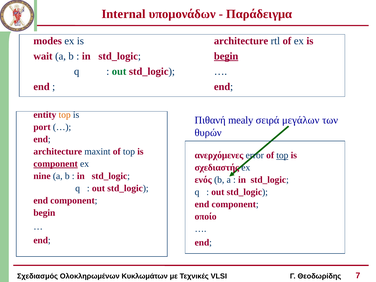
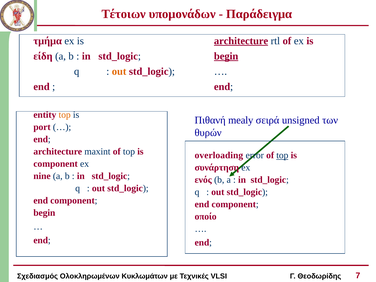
Internal: Internal -> Τέτοιων
modes: modes -> τμήμα
architecture at (241, 41) underline: none -> present
wait: wait -> είδη
out at (119, 71) colour: green -> orange
μεγάλων: μεγάλων -> unsigned
ανερχόμενες: ανερχόμενες -> overloading
component at (56, 164) underline: present -> none
σχεδιαστής: σχεδιαστής -> συνάρτηση
